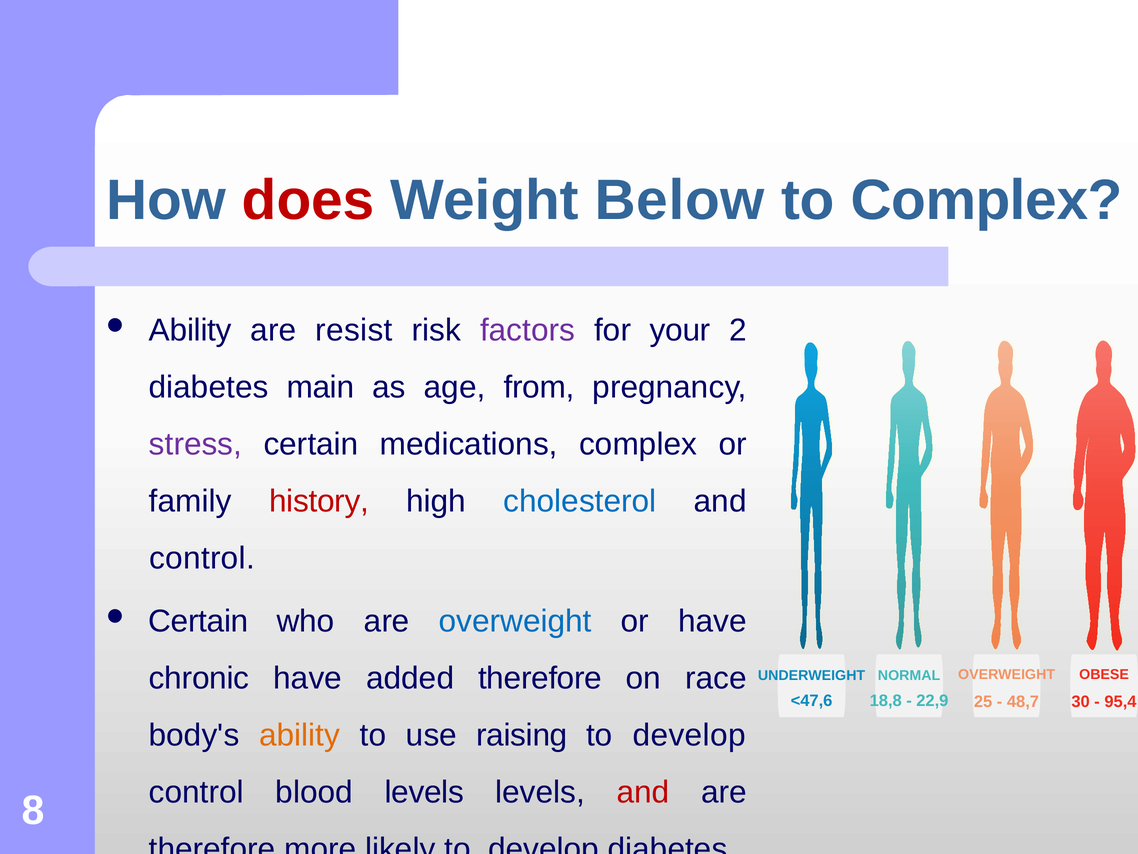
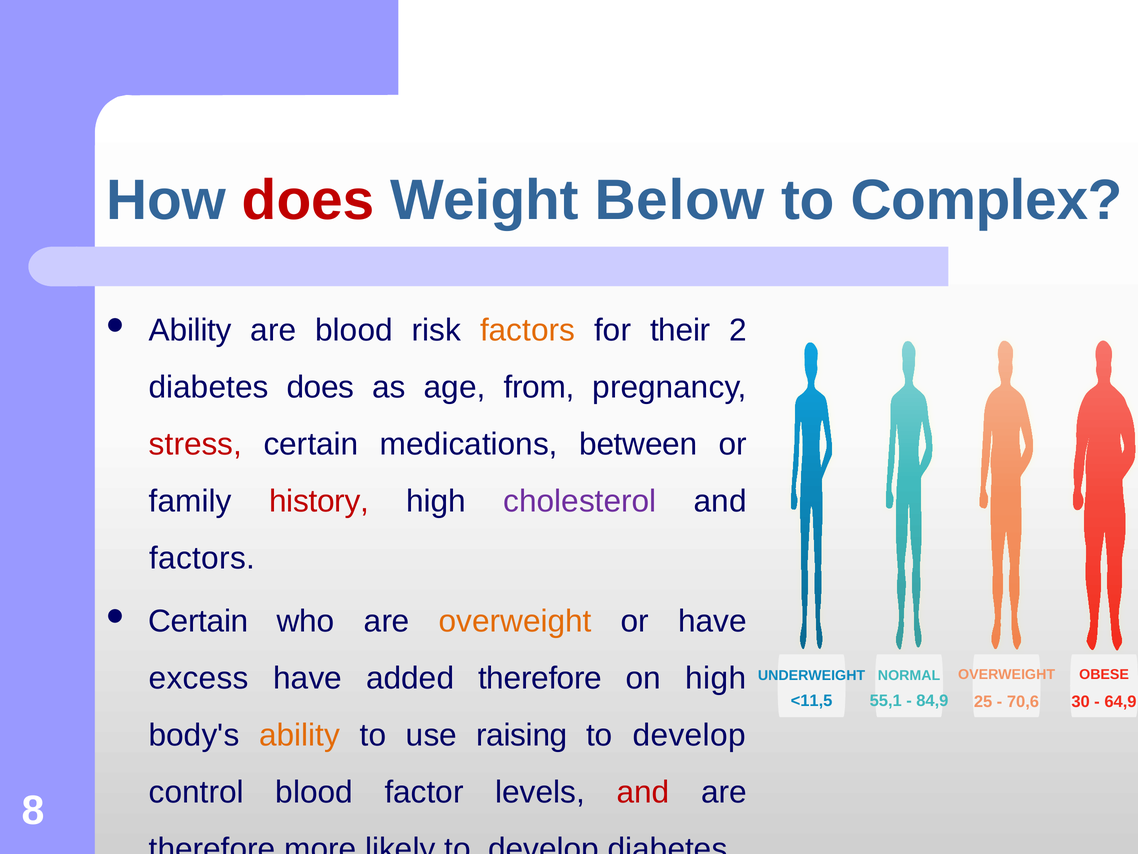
are resist: resist -> blood
factors at (528, 330) colour: purple -> orange
your: your -> their
diabetes main: main -> does
stress colour: purple -> red
medications complex: complex -> between
cholesterol colour: blue -> purple
control at (202, 558): control -> factors
overweight at (515, 621) colour: blue -> orange
chronic: chronic -> excess
on race: race -> high
<47,6: <47,6 -> <11,5
18,8: 18,8 -> 55,1
22,9: 22,9 -> 84,9
48,7: 48,7 -> 70,6
95,4: 95,4 -> 64,9
blood levels: levels -> factor
